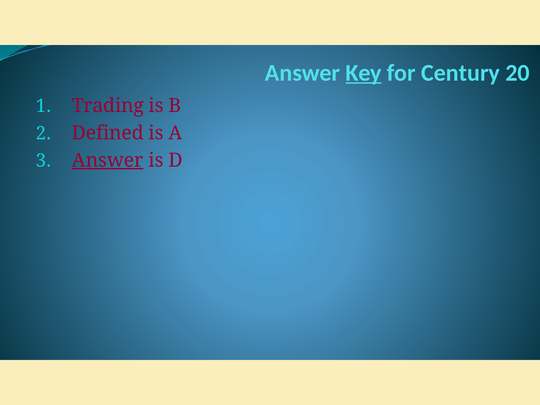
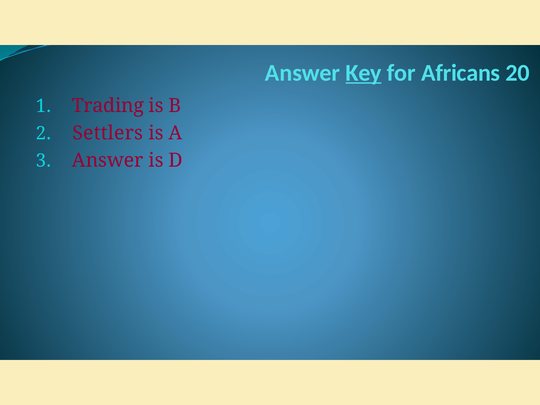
Century: Century -> Africans
Defined: Defined -> Settlers
Answer at (108, 160) underline: present -> none
